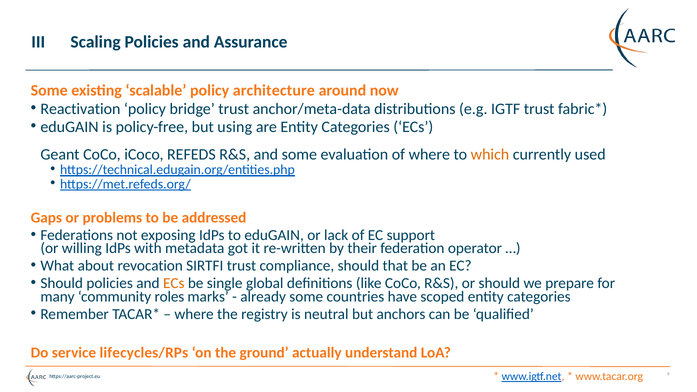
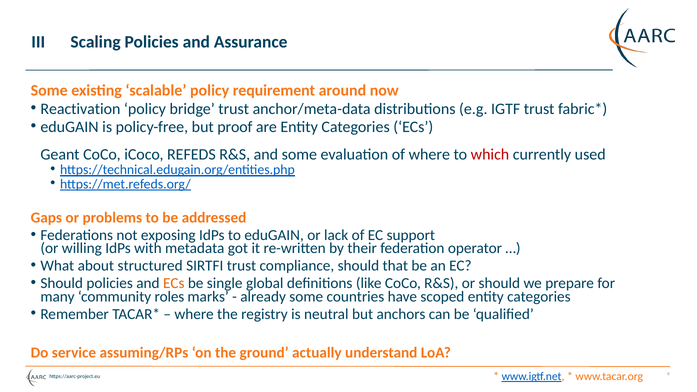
architecture: architecture -> requirement
using: using -> proof
which colour: orange -> red
revocation: revocation -> structured
lifecycles/RPs: lifecycles/RPs -> assuming/RPs
